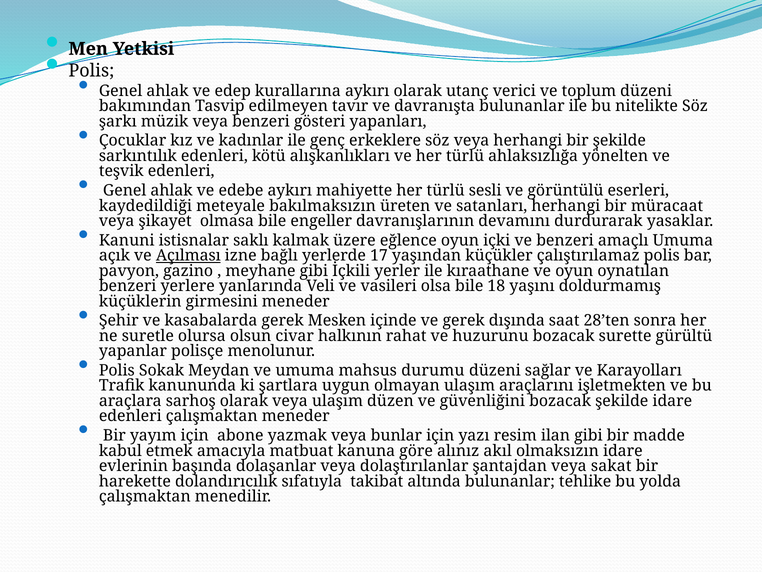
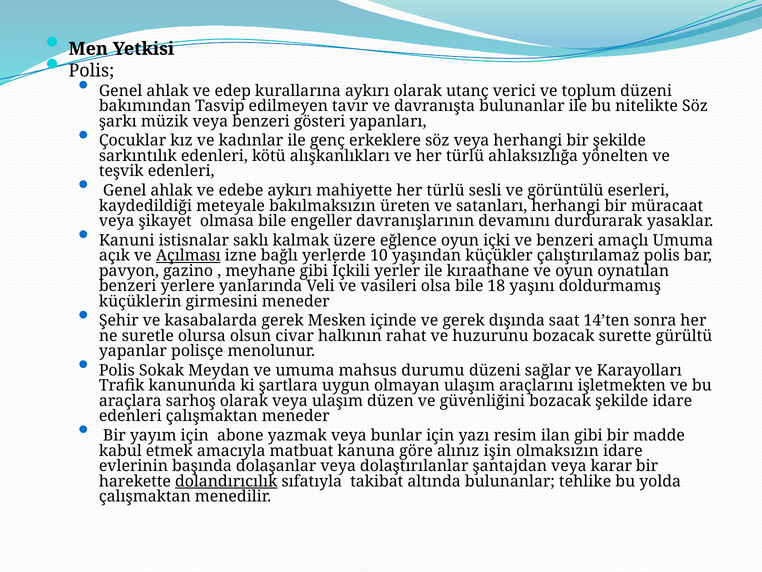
17: 17 -> 10
28’ten: 28’ten -> 14’ten
akıl: akıl -> işin
sakat: sakat -> karar
dolandırıcılık underline: none -> present
